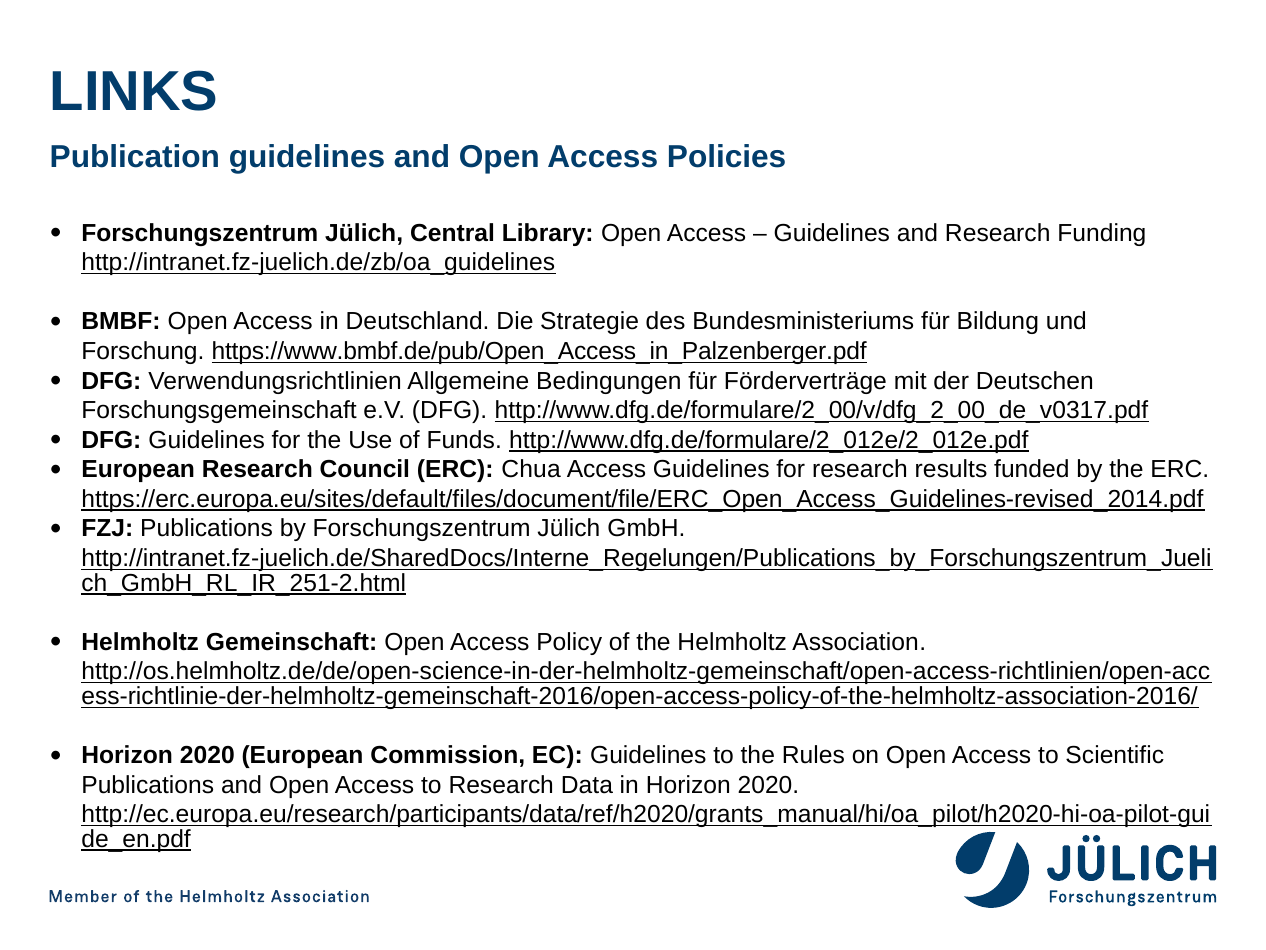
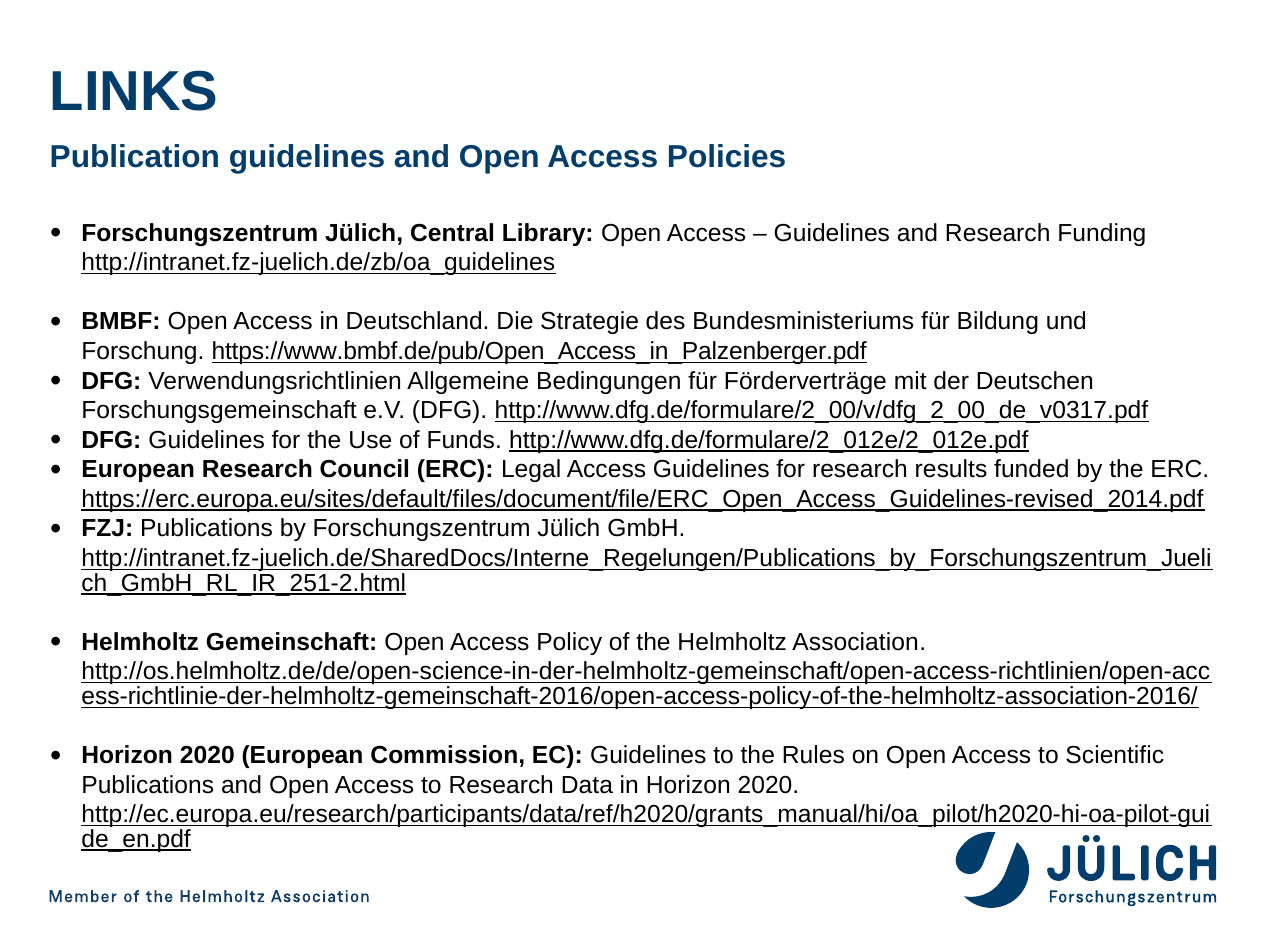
Chua: Chua -> Legal
